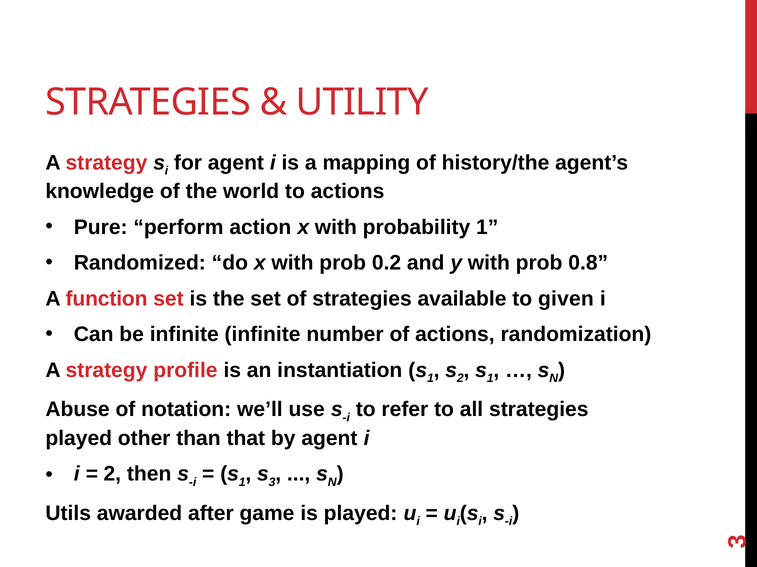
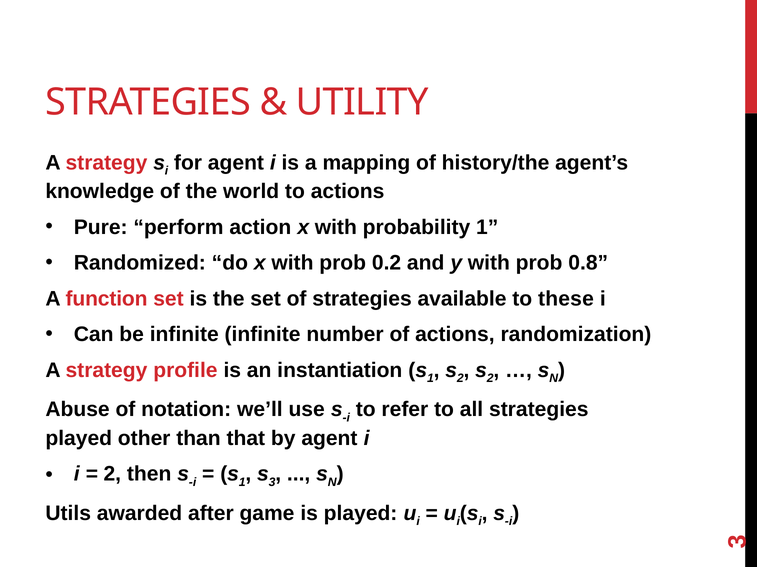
given: given -> these
1 at (490, 379): 1 -> 2
